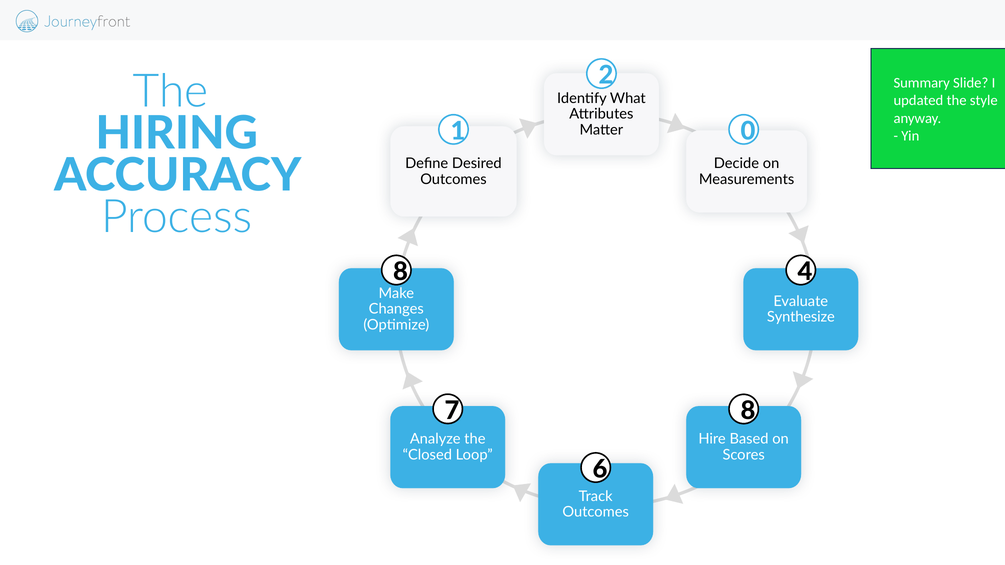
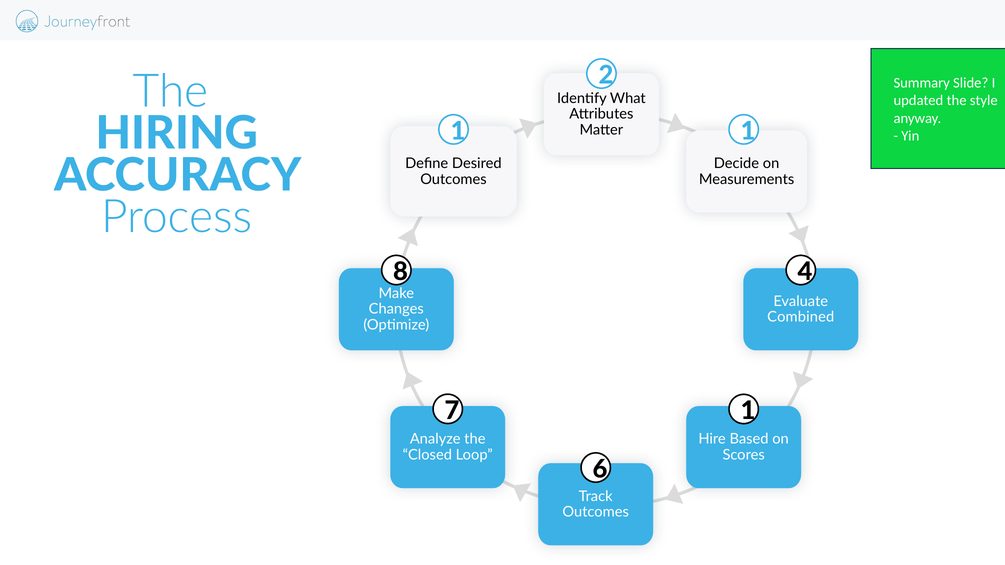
1 0: 0 -> 1
Synthesize: Synthesize -> Combined
7 8: 8 -> 1
